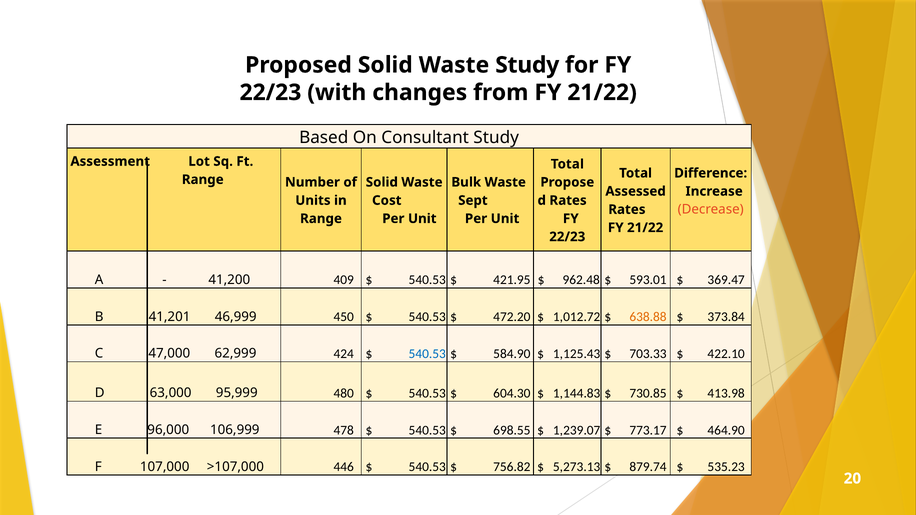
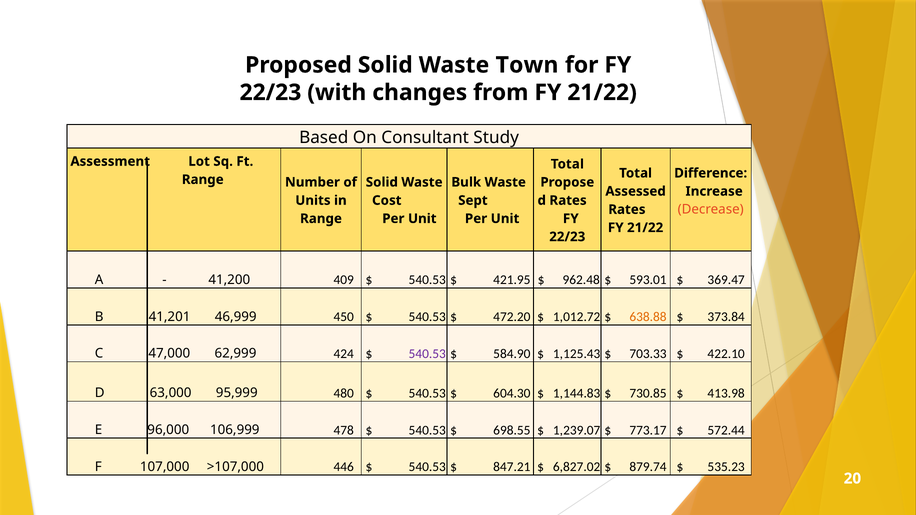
Waste Study: Study -> Town
540.53 at (427, 354) colour: blue -> purple
464.90: 464.90 -> 572.44
756.82: 756.82 -> 847.21
5,273.13: 5,273.13 -> 6,827.02
